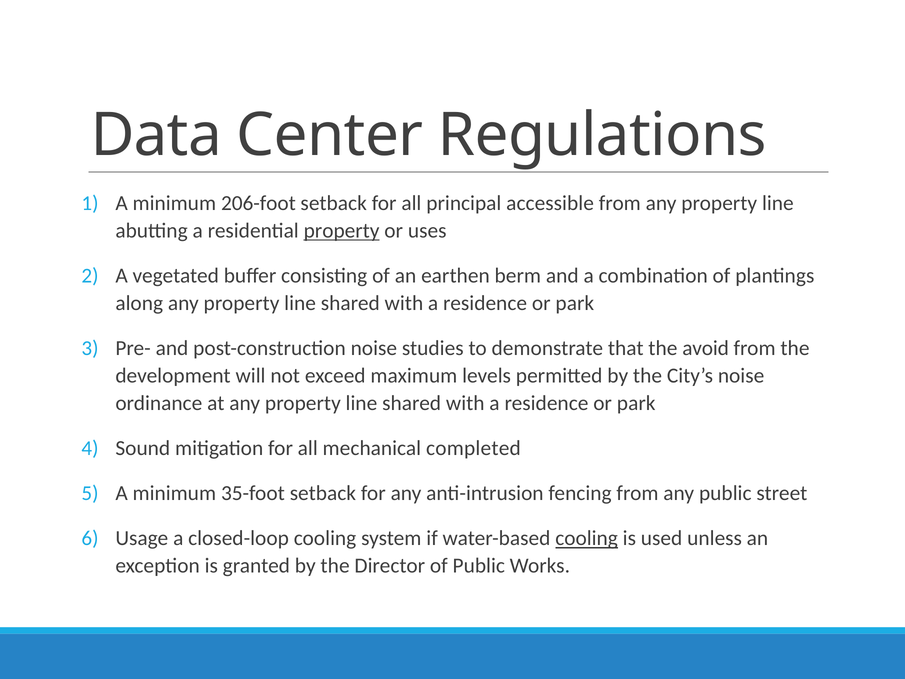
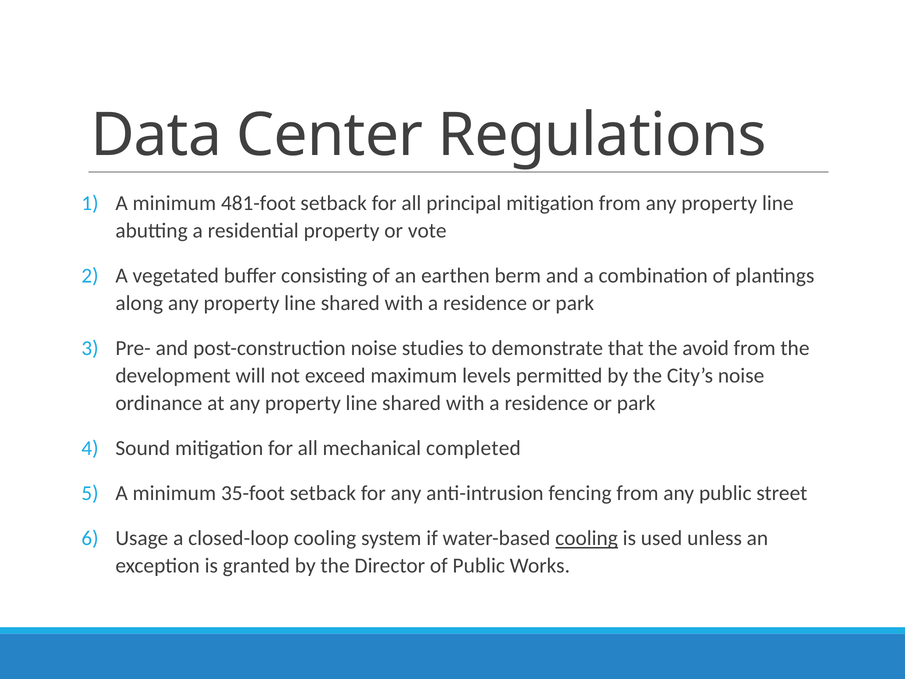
206-foot: 206-foot -> 481-foot
principal accessible: accessible -> mitigation
property at (342, 231) underline: present -> none
uses: uses -> vote
